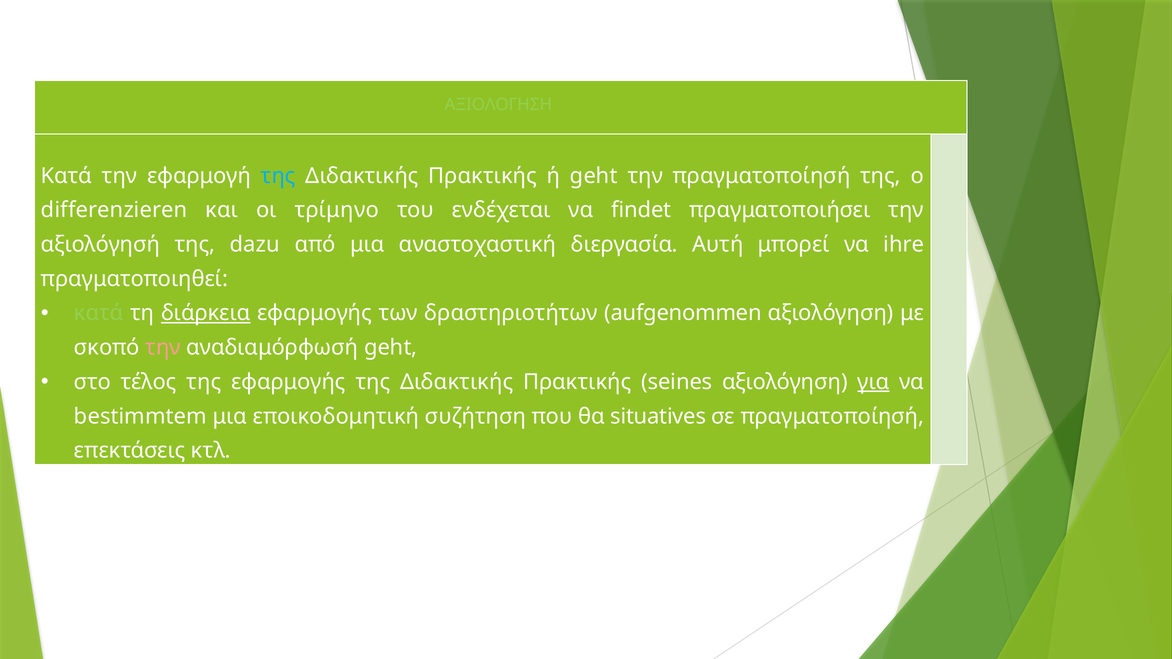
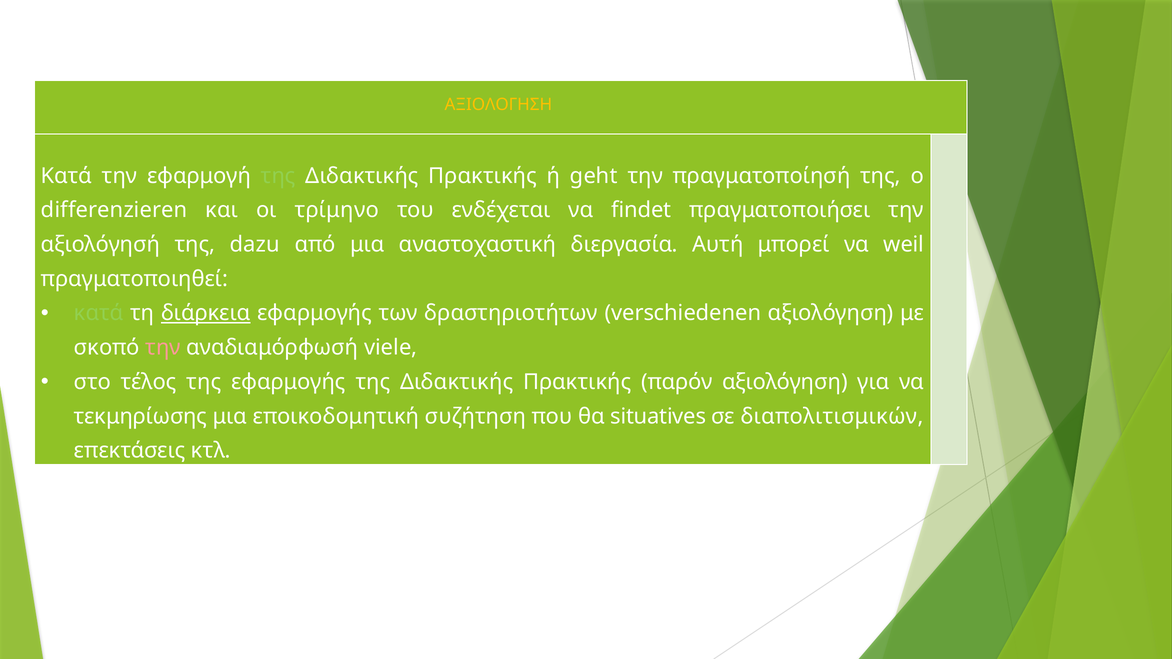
ΑΞΙΟΛΟΓΗΣΗ colour: light green -> yellow
της at (278, 176) colour: light blue -> light green
ihre: ihre -> weil
aufgenommen: aufgenommen -> verschiedenen
αναδιαμόρφωσή geht: geht -> viele
seines: seines -> παρόν
για underline: present -> none
bestimmtem: bestimmtem -> τεκμηρίωσης
σε πραγματοποίησή: πραγματοποίησή -> διαπολιτισμικών
